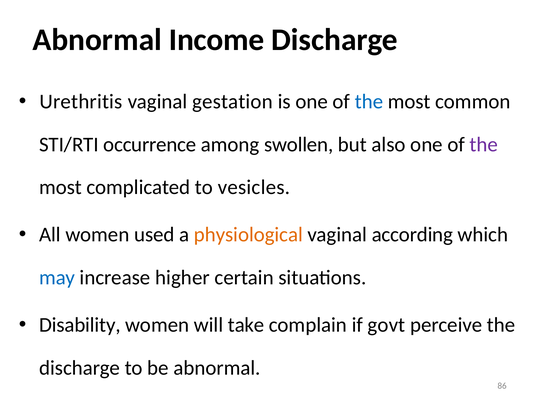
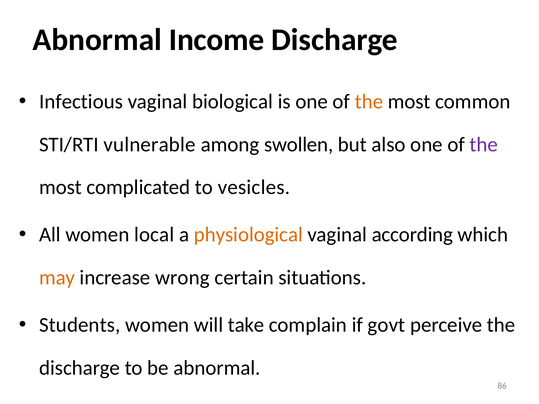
Urethritis: Urethritis -> Infectious
gestation: gestation -> biological
the at (369, 102) colour: blue -> orange
occurrence: occurrence -> vulnerable
used: used -> local
may colour: blue -> orange
higher: higher -> wrong
Disability: Disability -> Students
